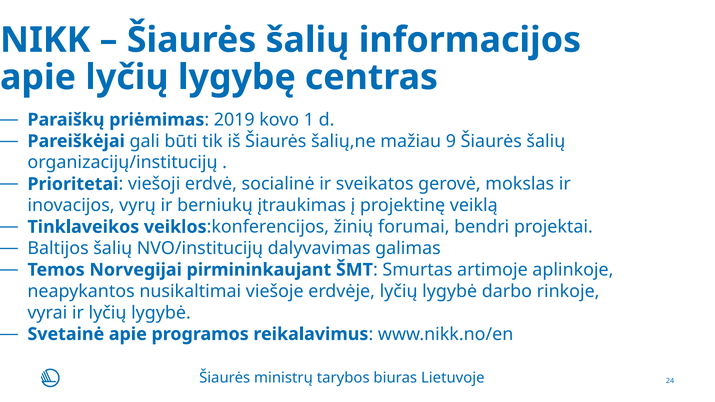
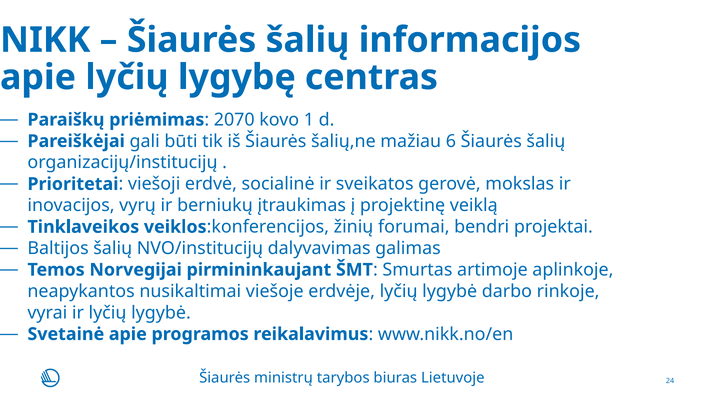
2019: 2019 -> 2070
9: 9 -> 6
